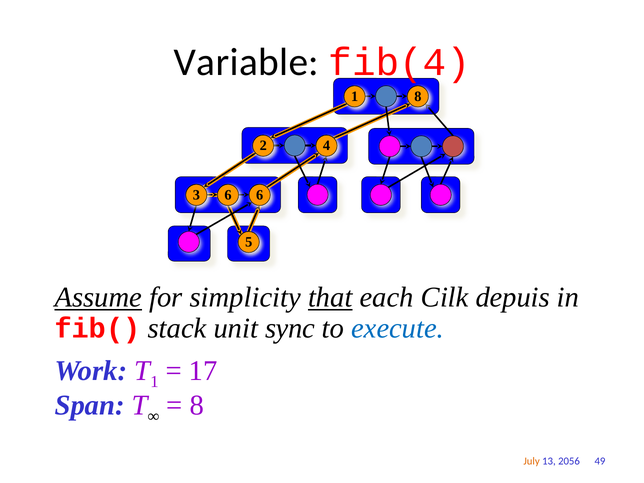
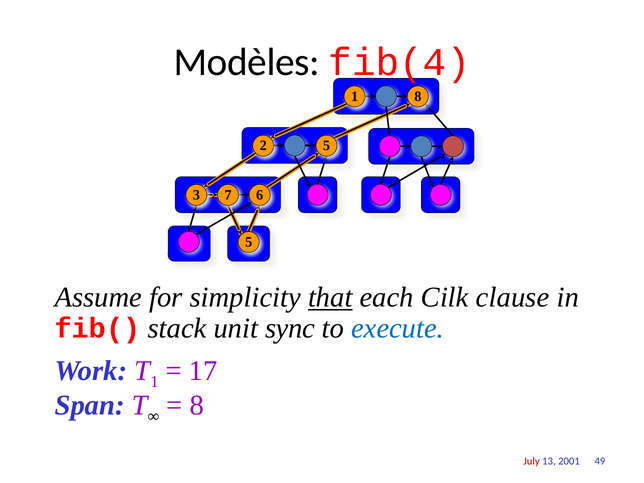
Variable: Variable -> Modèles
2 4: 4 -> 5
3 6: 6 -> 7
Assume underline: present -> none
depuis: depuis -> clause
July colour: orange -> red
2056: 2056 -> 2001
